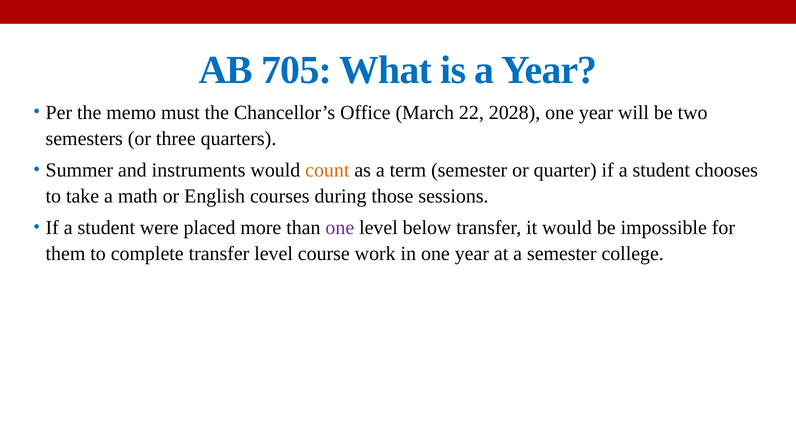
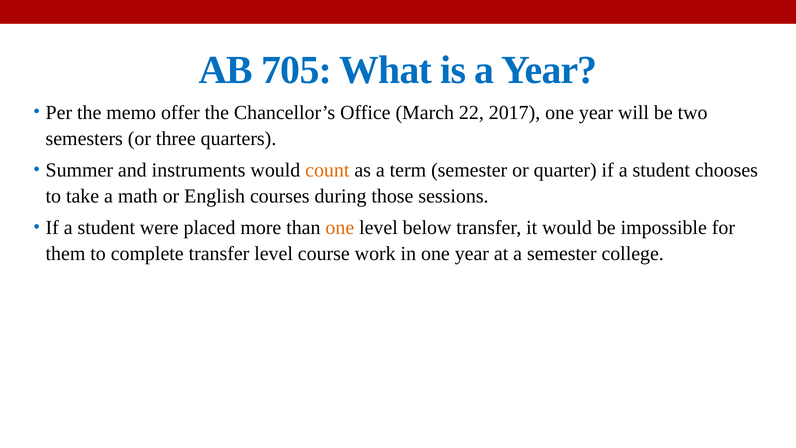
must: must -> offer
2028: 2028 -> 2017
one at (340, 227) colour: purple -> orange
